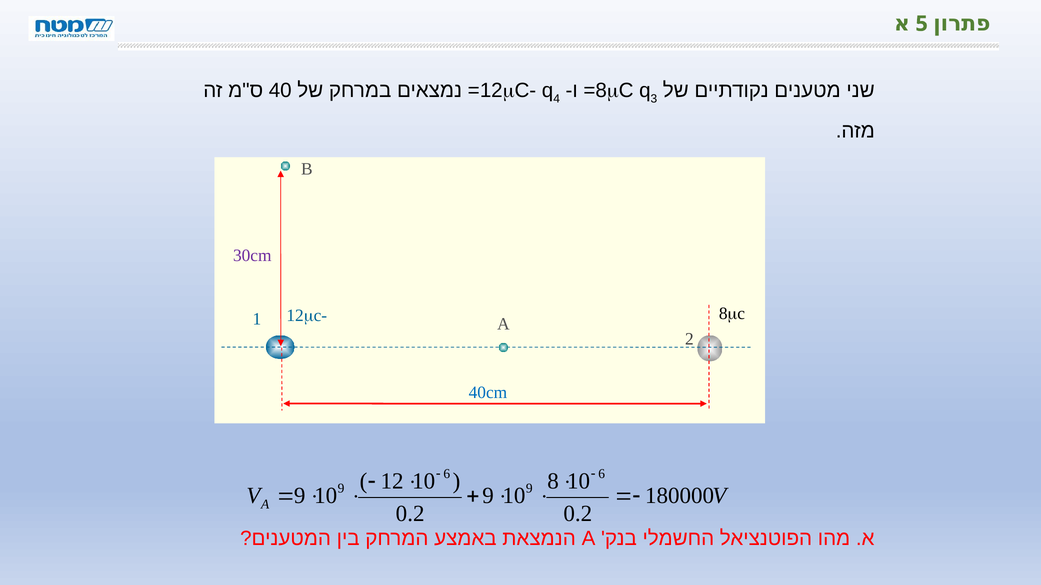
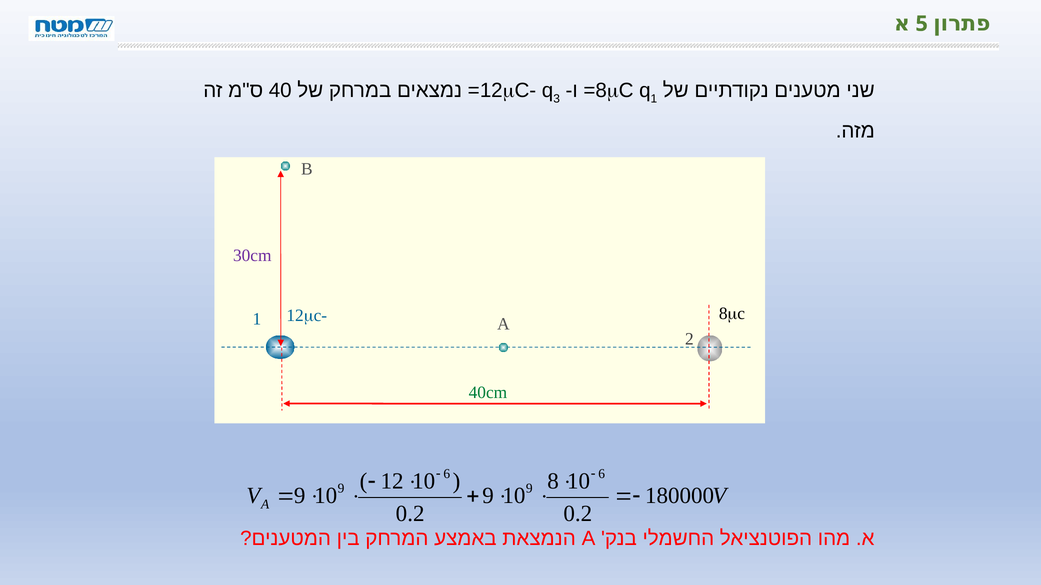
4: 4 -> 3
3 at (654, 99): 3 -> 1
40cm colour: blue -> green
